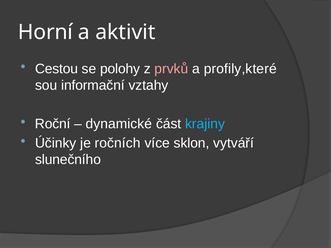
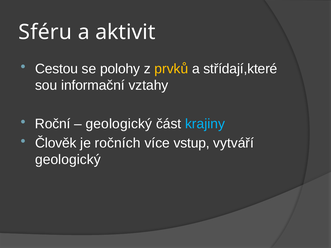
Horní: Horní -> Sféru
prvků colour: pink -> yellow
profily,které: profily,které -> střídají,které
dynamické at (119, 124): dynamické -> geologický
Účinky: Účinky -> Člověk
sklon: sklon -> vstup
slunečního at (68, 160): slunečního -> geologický
